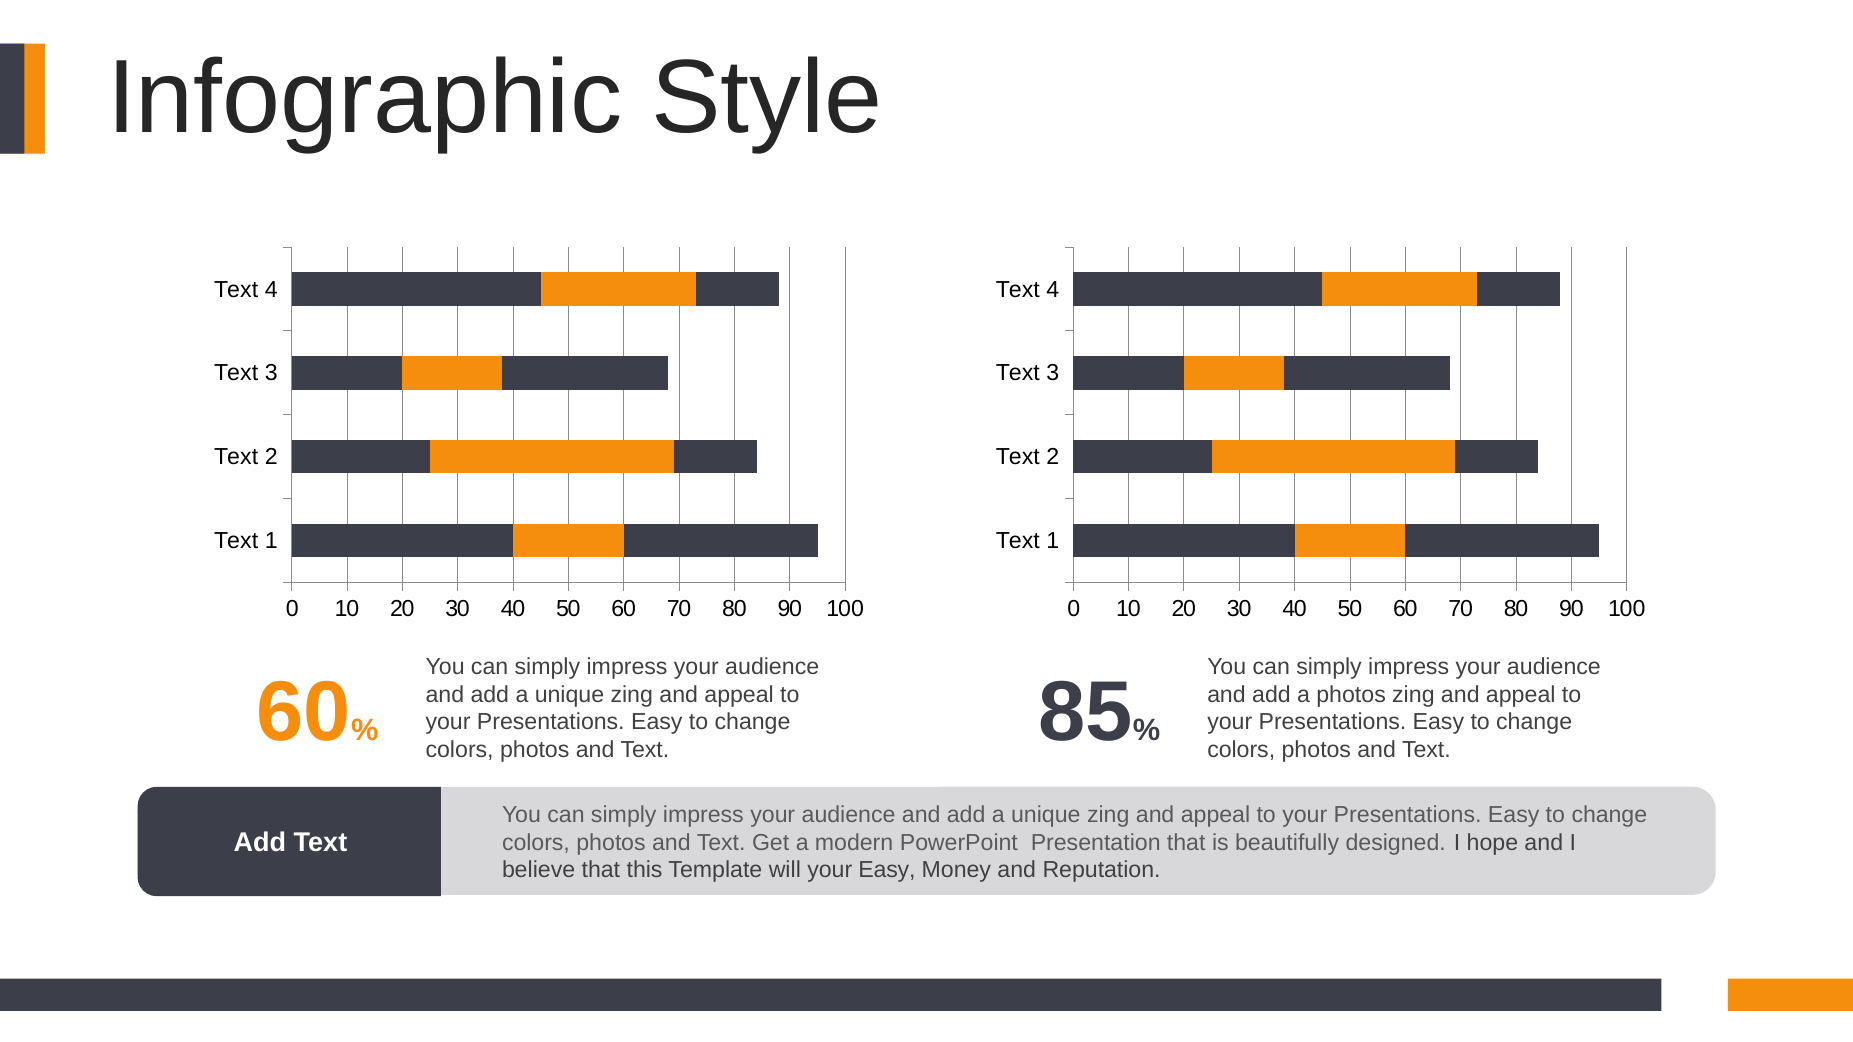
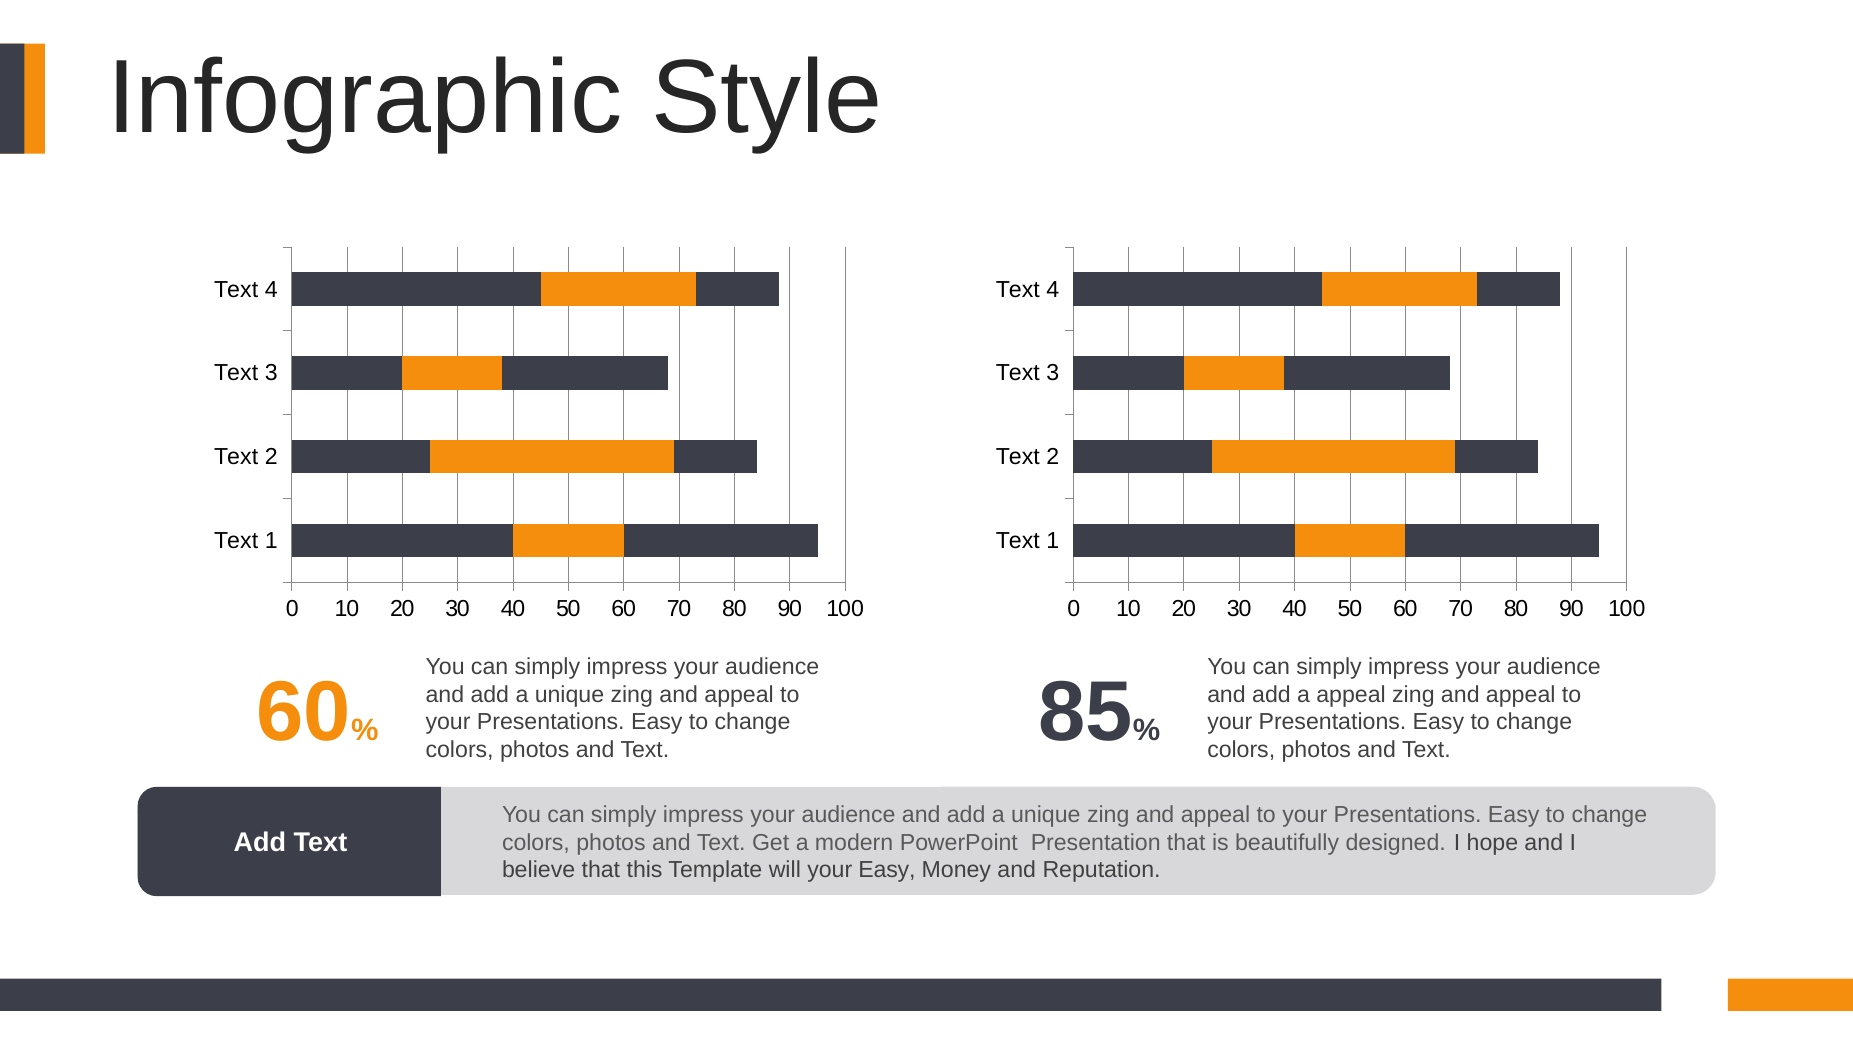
a photos: photos -> appeal
